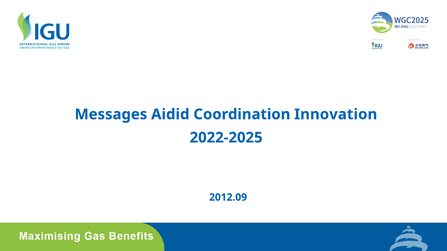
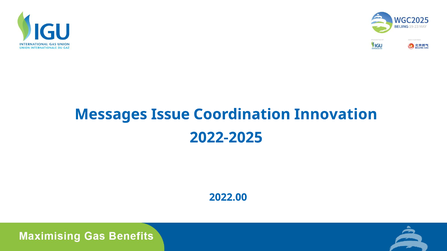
Aidid: Aidid -> Issue
2012.09: 2012.09 -> 2022.00
